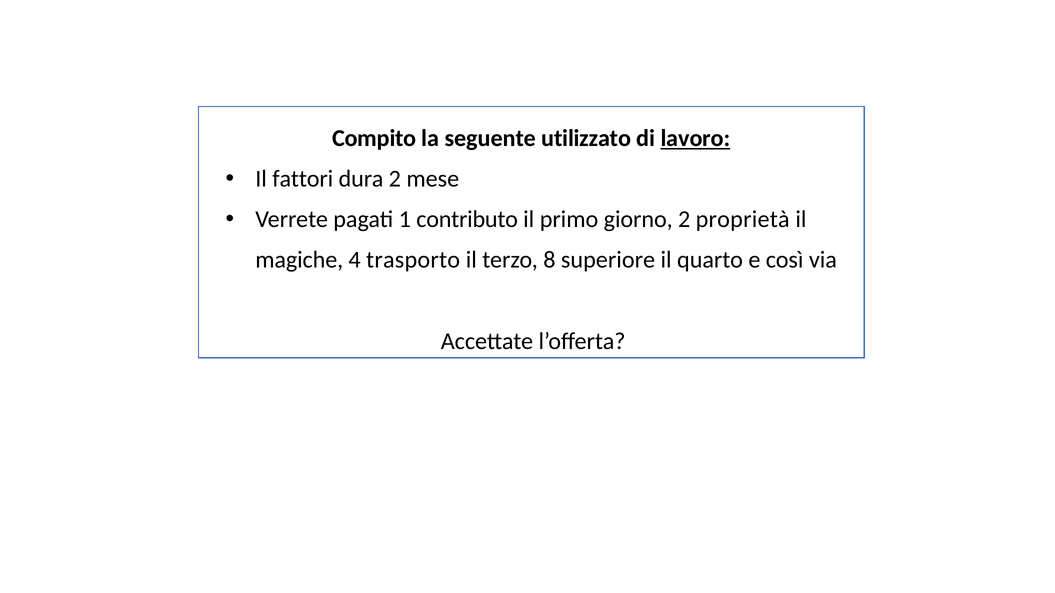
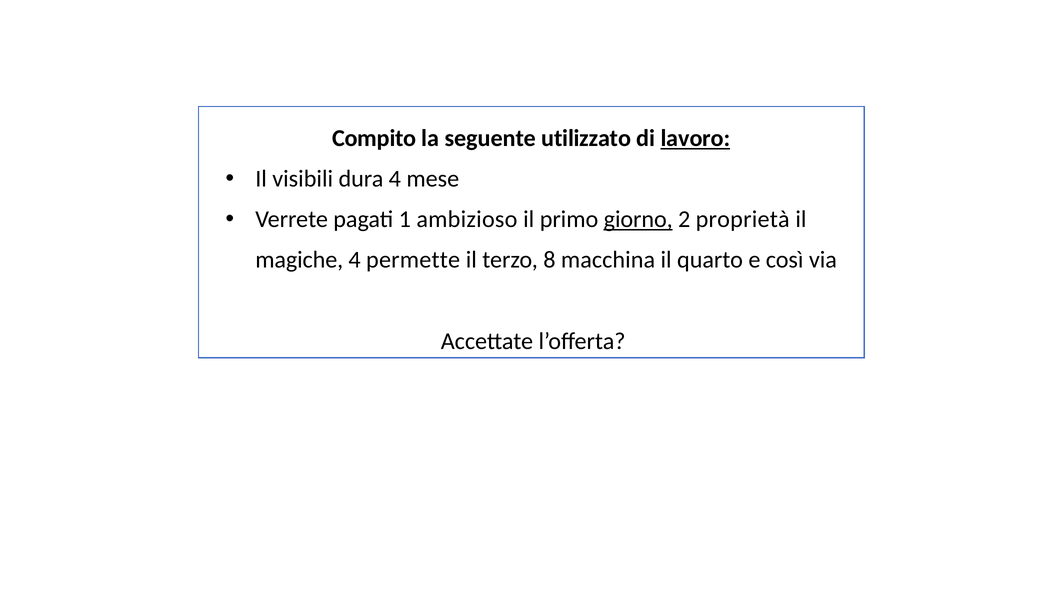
fattori: fattori -> visibili
dura 2: 2 -> 4
contributo: contributo -> ambizioso
giorno underline: none -> present
trasporto: trasporto -> permette
superiore: superiore -> macchina
